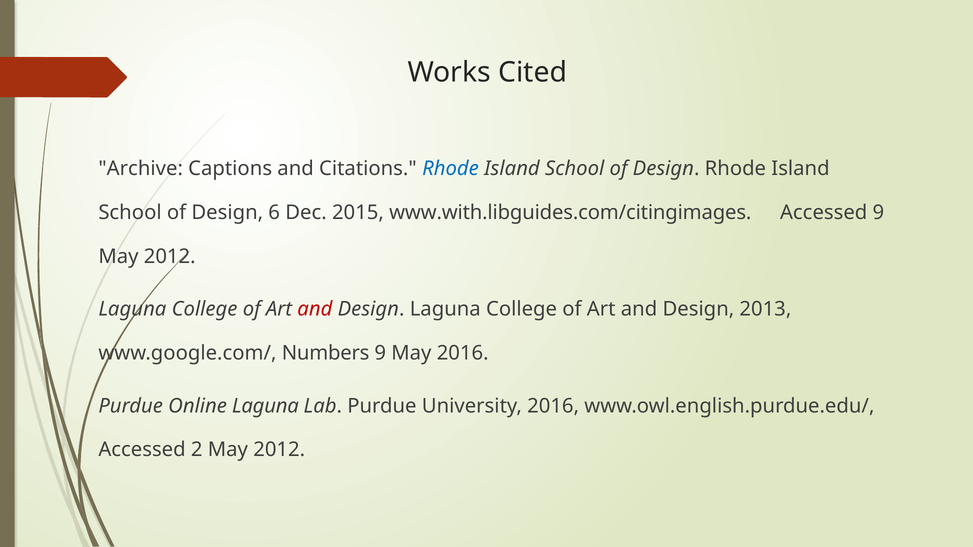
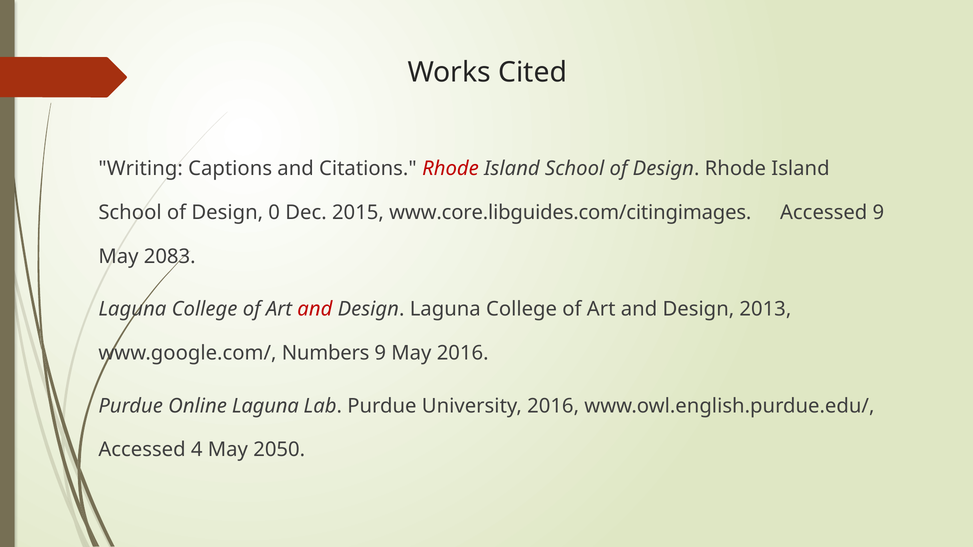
Archive: Archive -> Writing
Rhode at (450, 169) colour: blue -> red
6: 6 -> 0
www.with.libguides.com/citingimages: www.with.libguides.com/citingimages -> www.core.libguides.com/citingimages
2012 at (170, 256): 2012 -> 2083
2: 2 -> 4
2012 at (279, 450): 2012 -> 2050
